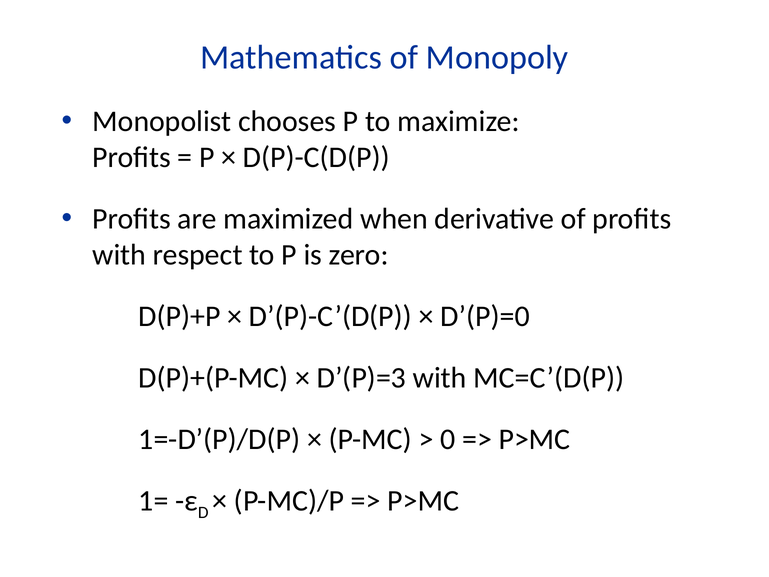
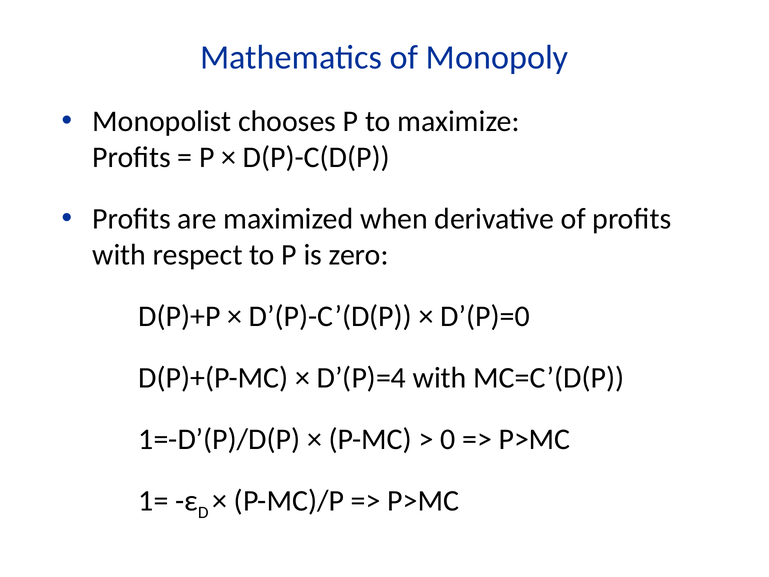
D’(P)=3: D’(P)=3 -> D’(P)=4
